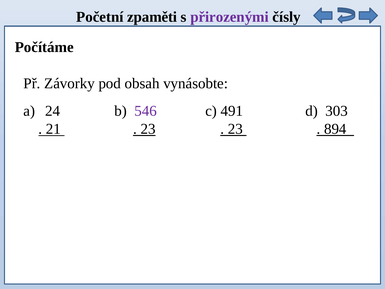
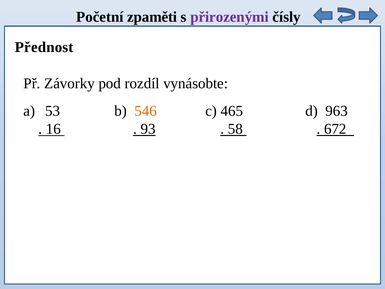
Počítáme: Počítáme -> Přednost
obsah: obsah -> rozdíl
546 colour: purple -> orange
491: 491 -> 465
303: 303 -> 963
24: 24 -> 53
23 at (148, 129): 23 -> 93
23 at (235, 129): 23 -> 58
894: 894 -> 672
21: 21 -> 16
